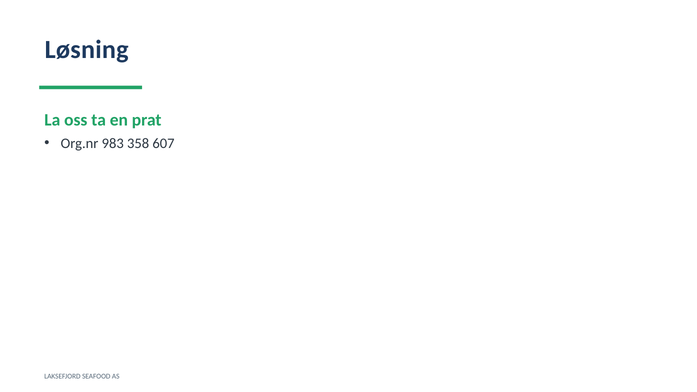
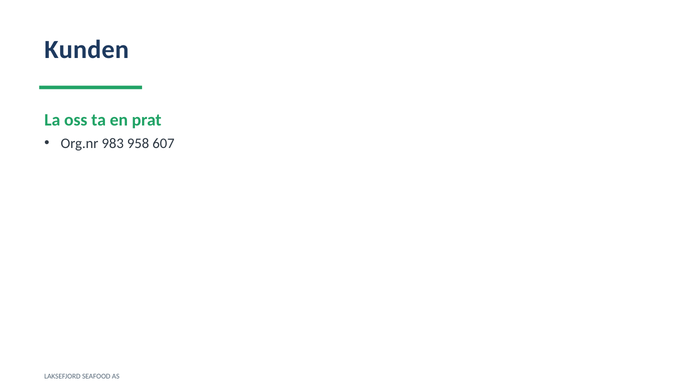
Løsning: Løsning -> Kunden
358: 358 -> 958
